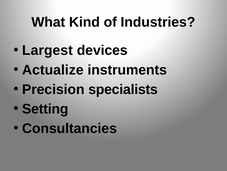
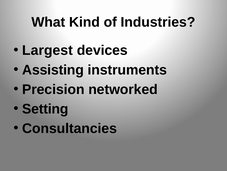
Actualize: Actualize -> Assisting
specialists: specialists -> networked
